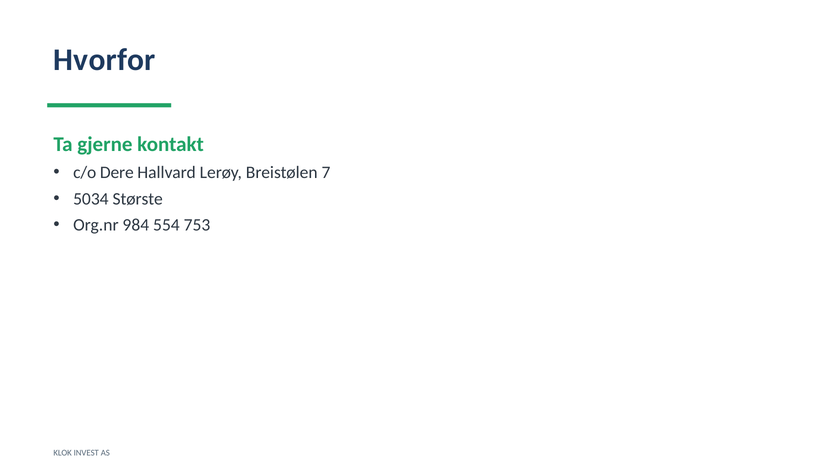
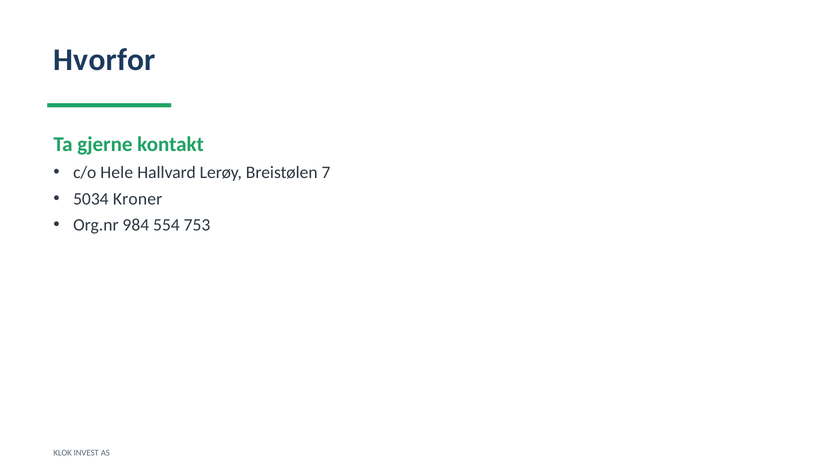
Dere: Dere -> Hele
Største: Største -> Kroner
